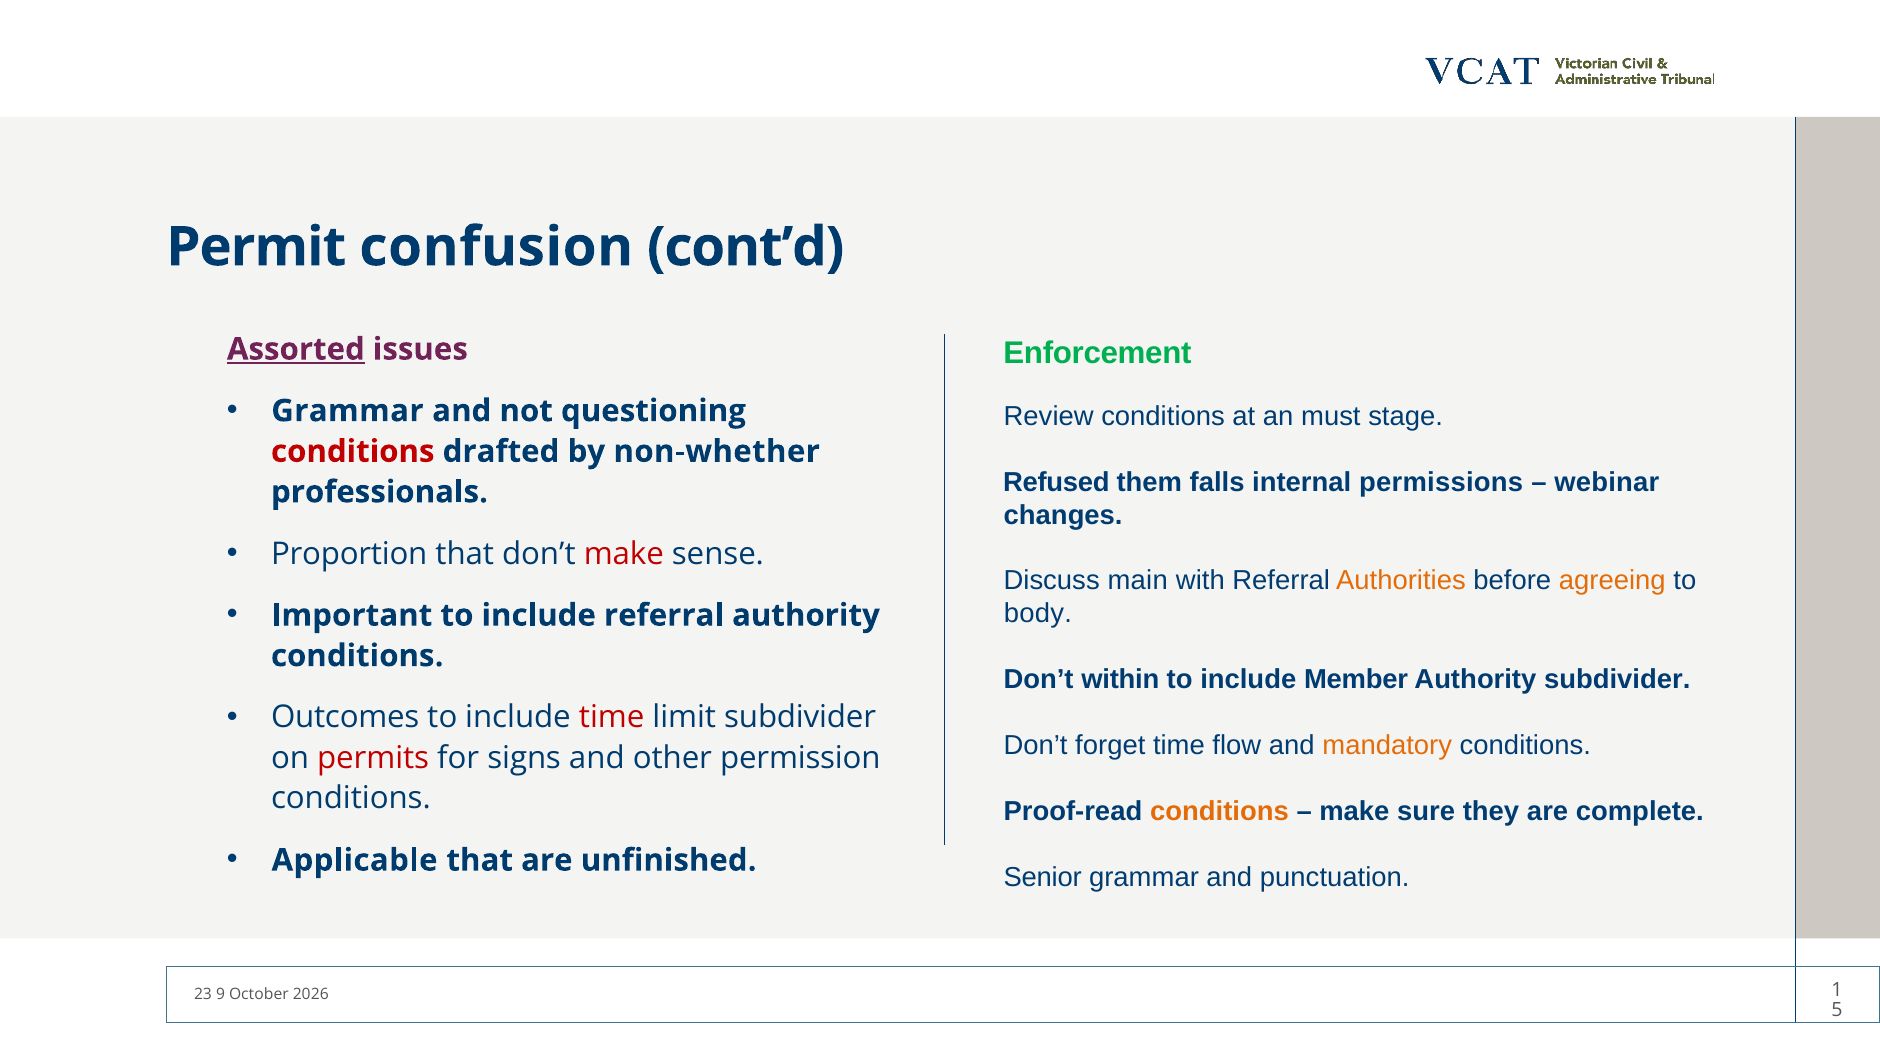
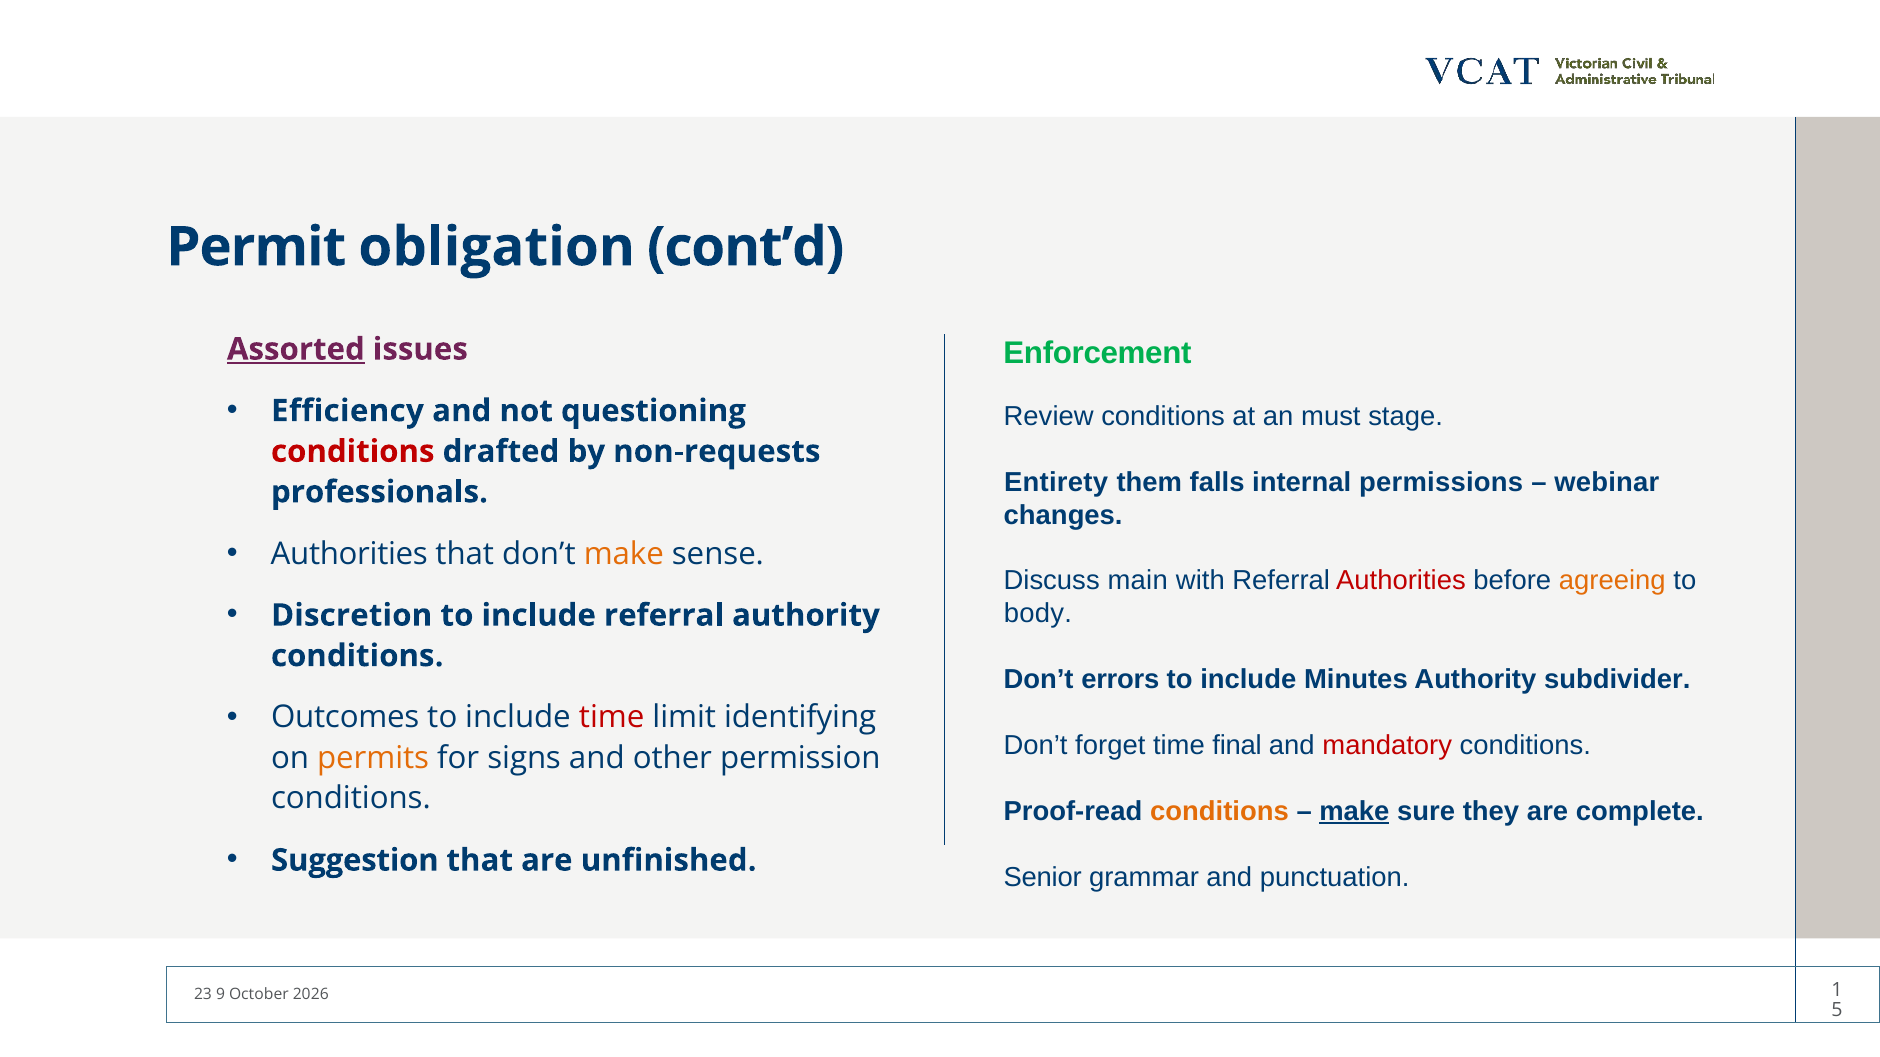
confusion: confusion -> obligation
Grammar at (347, 411): Grammar -> Efficiency
non-whether: non-whether -> non-requests
Refused: Refused -> Entirety
Proportion at (349, 554): Proportion -> Authorities
make at (624, 554) colour: red -> orange
Authorities at (1401, 581) colour: orange -> red
Important: Important -> Discretion
within: within -> errors
Member: Member -> Minutes
limit subdivider: subdivider -> identifying
flow: flow -> final
mandatory colour: orange -> red
permits colour: red -> orange
make at (1354, 812) underline: none -> present
Applicable: Applicable -> Suggestion
